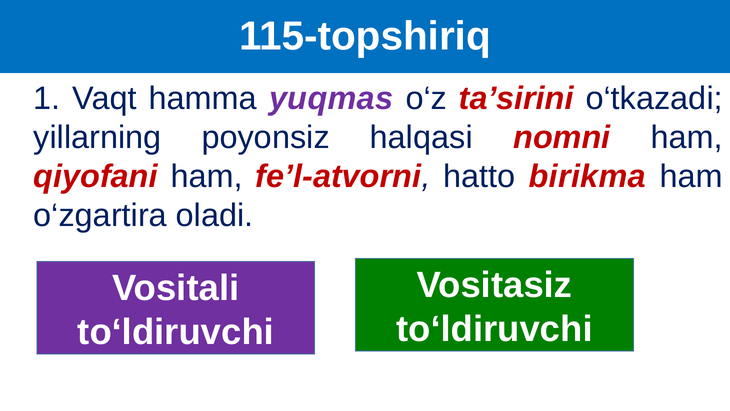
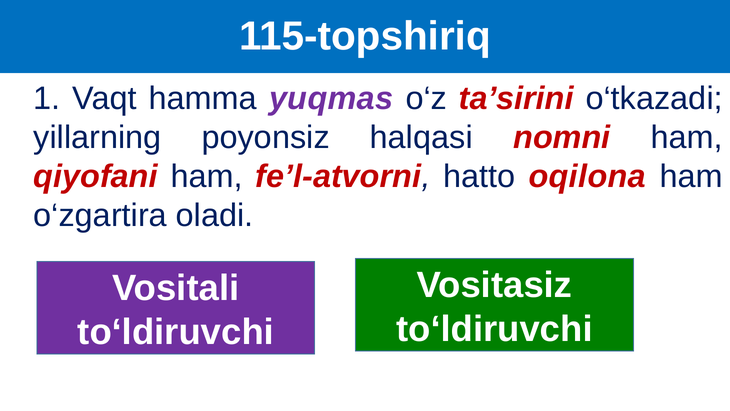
birikma: birikma -> oqilona
